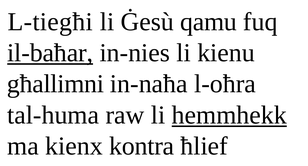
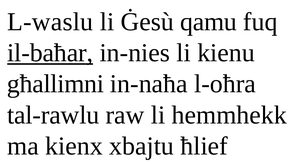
L-tiegħi: L-tiegħi -> L-waslu
tal-huma: tal-huma -> tal-rawlu
hemmhekk underline: present -> none
kontra: kontra -> xbajtu
